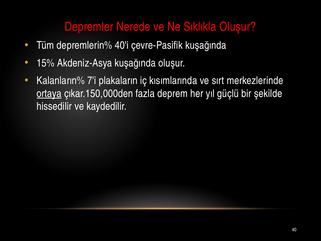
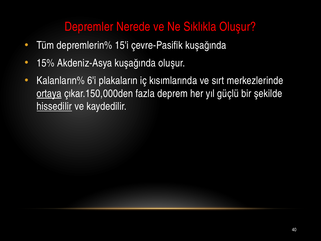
40'i: 40'i -> 15'i
7'i: 7'i -> 6'i
hissedilir underline: none -> present
